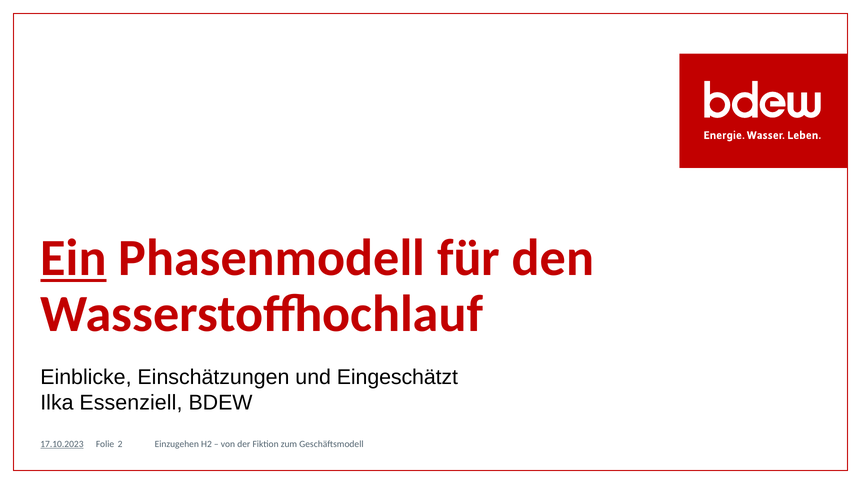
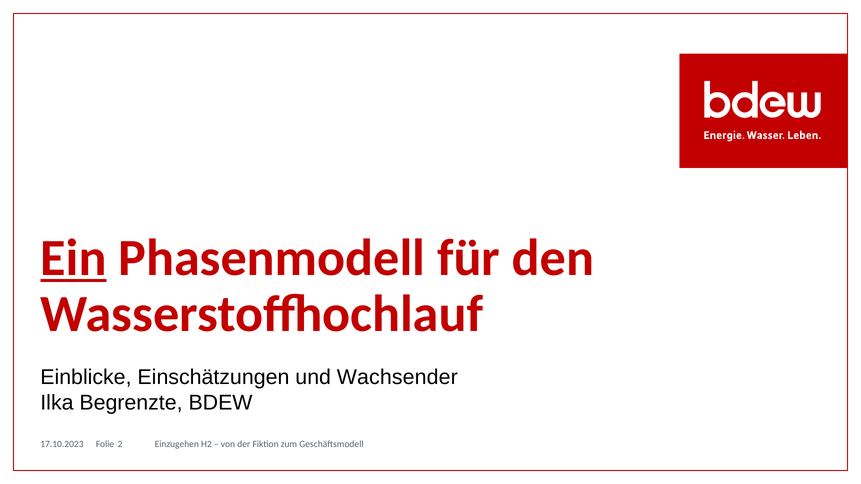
Eingeschätzt: Eingeschätzt -> Wachsender
Essenziell: Essenziell -> Begrenzte
17.10.2023 underline: present -> none
